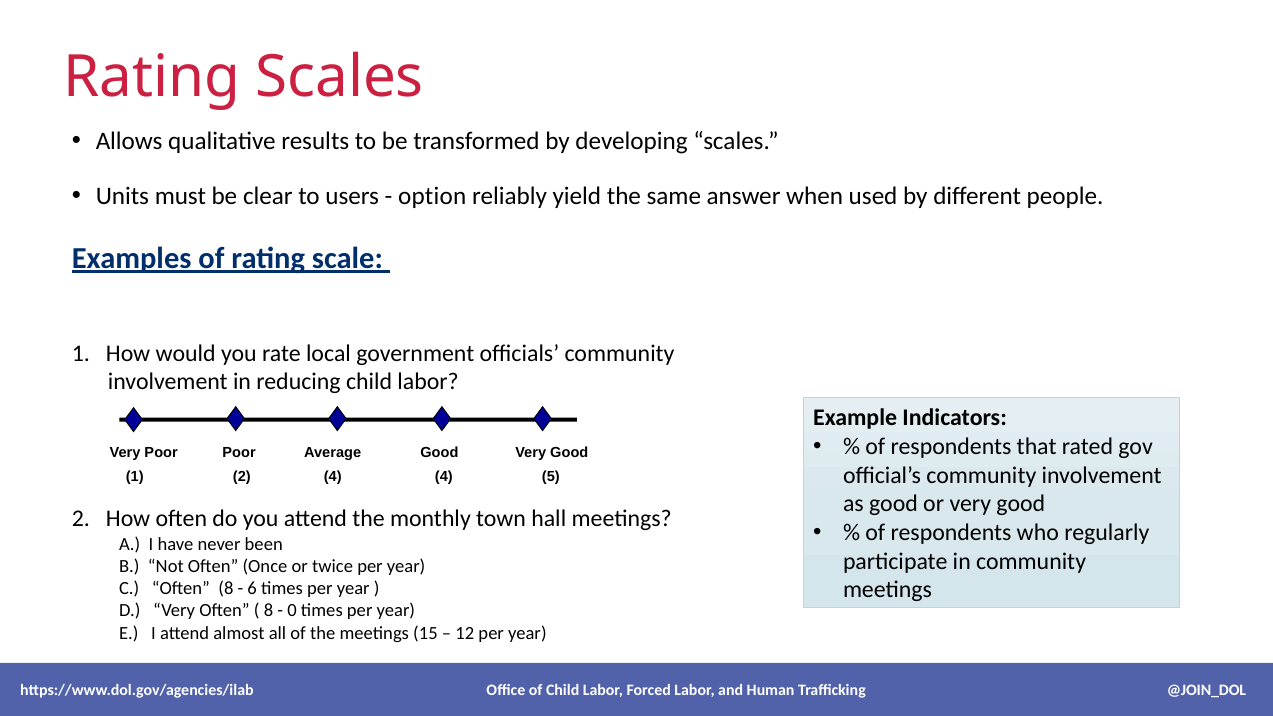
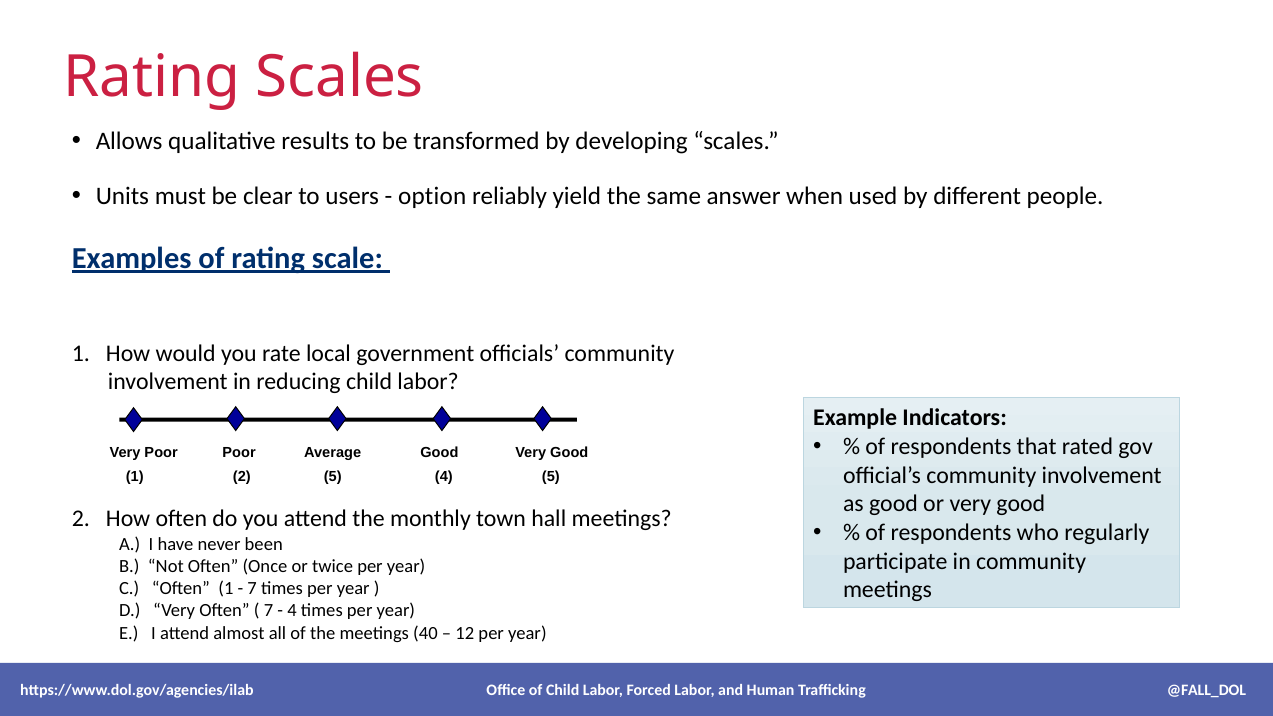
2 4: 4 -> 5
Often 8: 8 -> 1
6 at (252, 589): 6 -> 7
8 at (268, 611): 8 -> 7
0 at (292, 611): 0 -> 4
15: 15 -> 40
@JOIN_DOL: @JOIN_DOL -> @FALL_DOL
